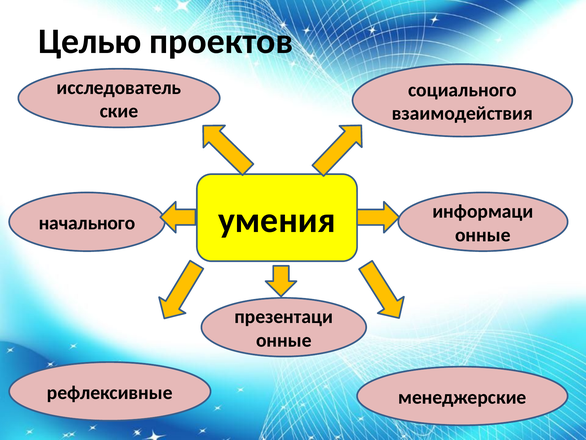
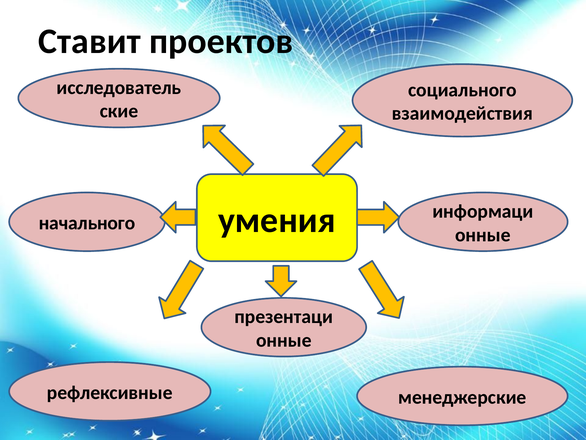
Целью: Целью -> Ставит
